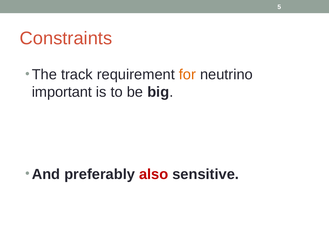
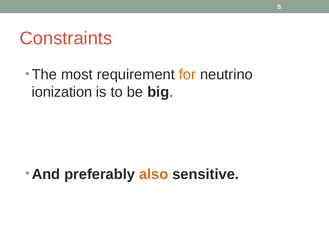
track: track -> most
important: important -> ionization
also colour: red -> orange
